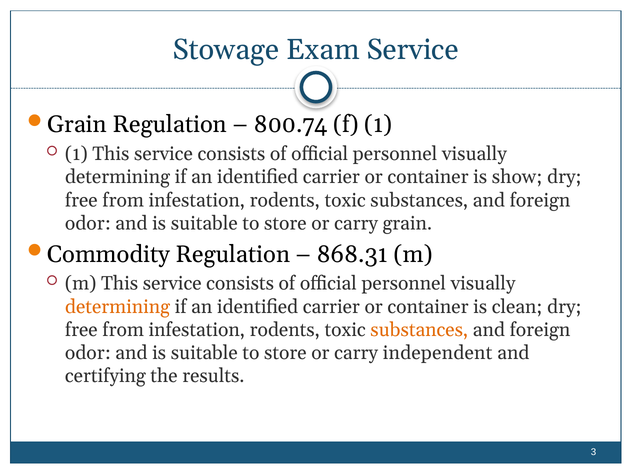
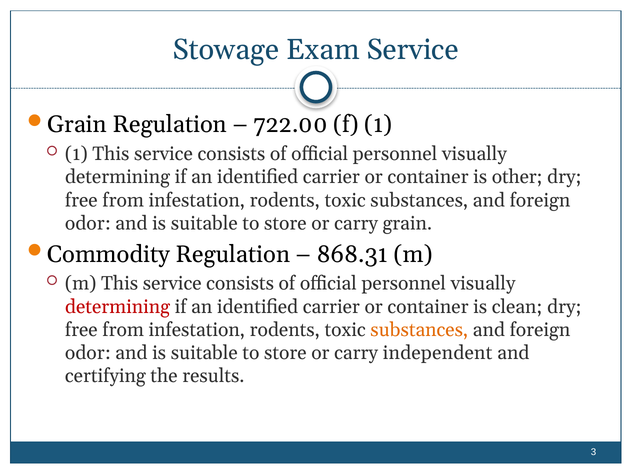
800.74: 800.74 -> 722.00
show: show -> other
determining at (117, 307) colour: orange -> red
